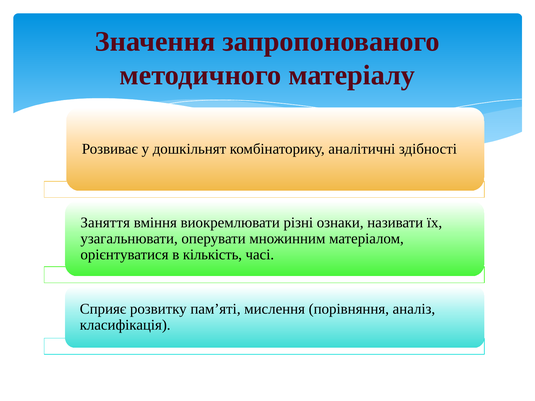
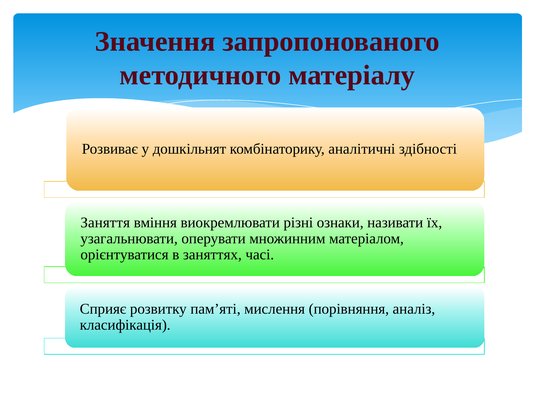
кількість: кількість -> заняттях
